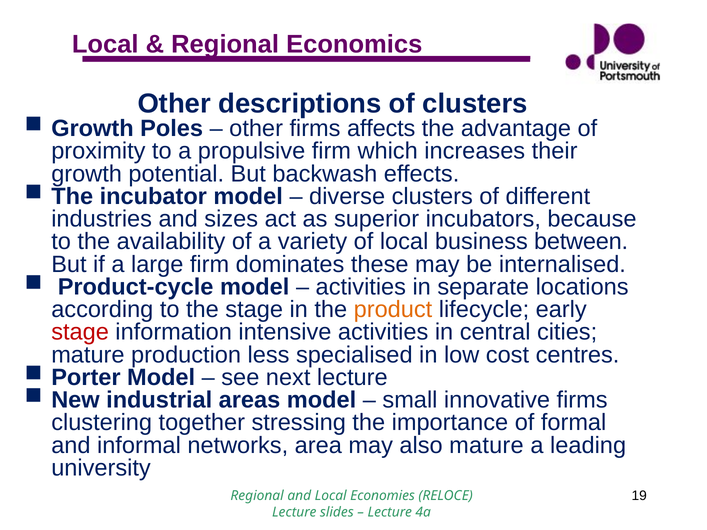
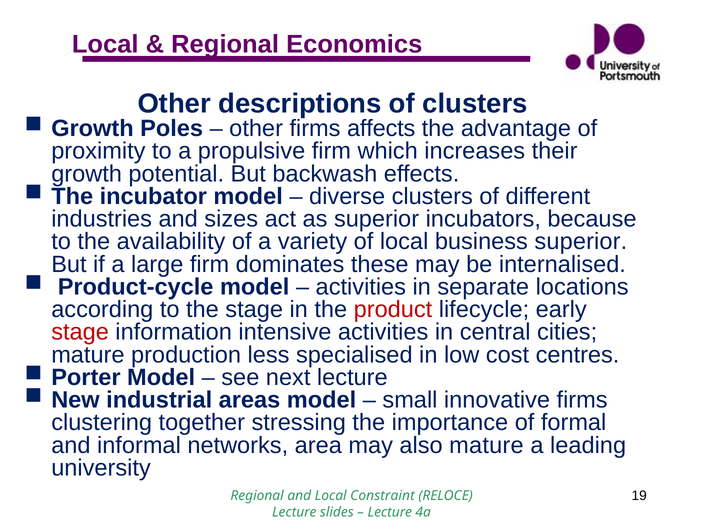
business between: between -> superior
product colour: orange -> red
Economies: Economies -> Constraint
